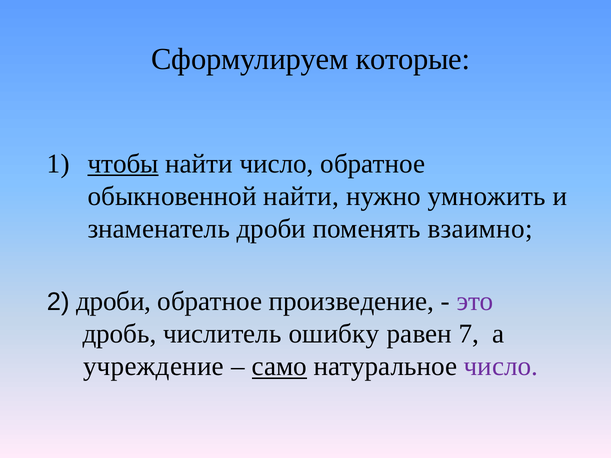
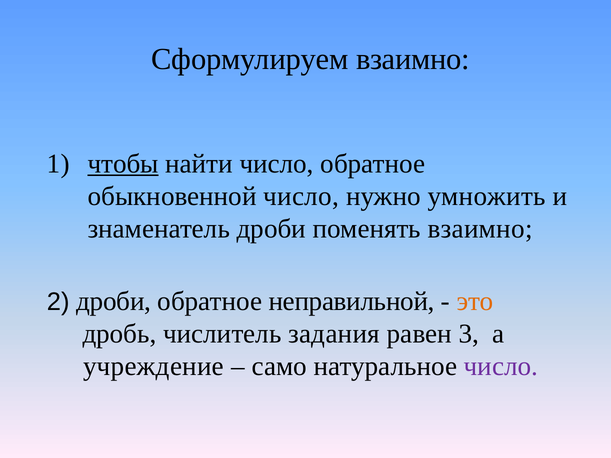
Сформулируем которые: которые -> взаимно
обыкновенной найти: найти -> число
произведение: произведение -> неправильной
это colour: purple -> orange
ошибку: ошибку -> задания
7: 7 -> 3
само underline: present -> none
